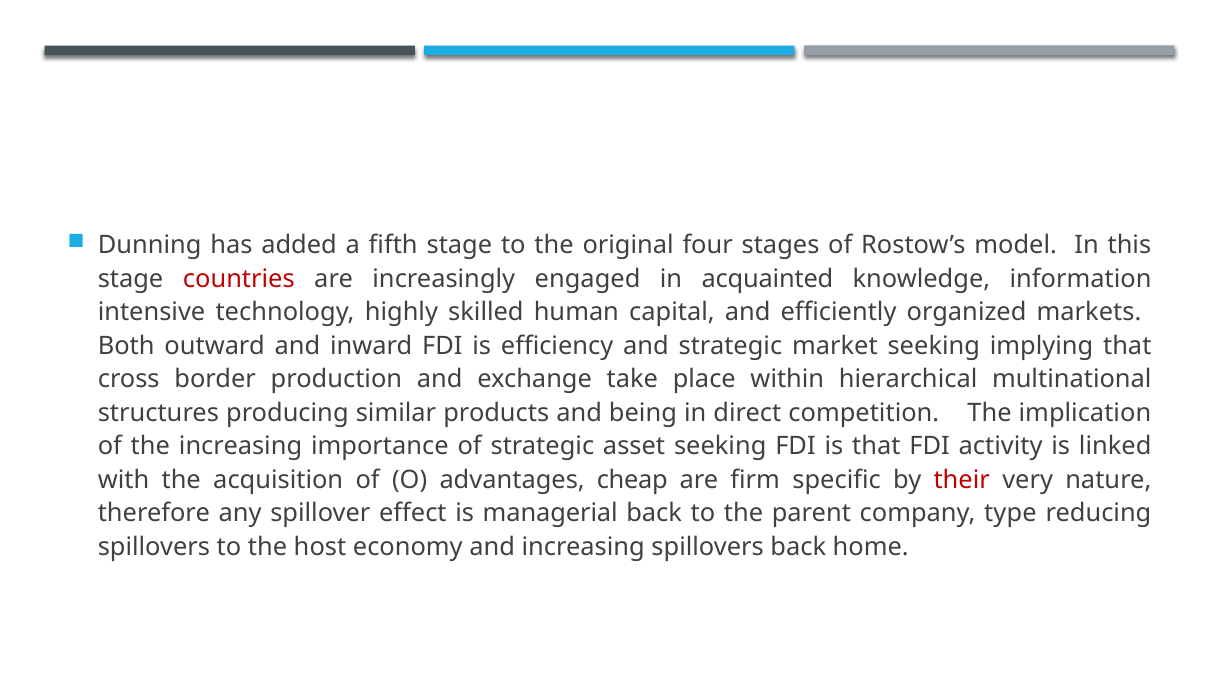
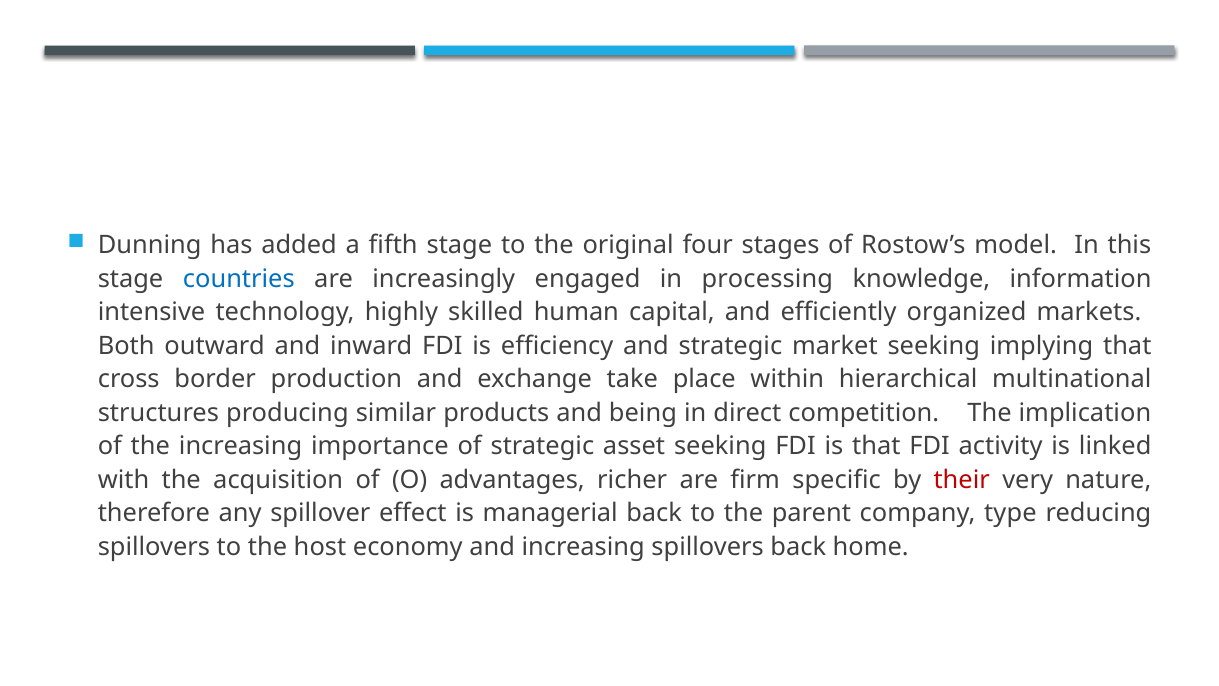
countries colour: red -> blue
acquainted: acquainted -> processing
cheap: cheap -> richer
